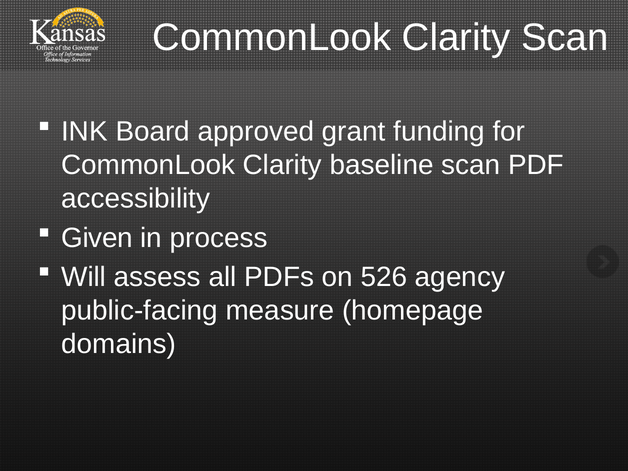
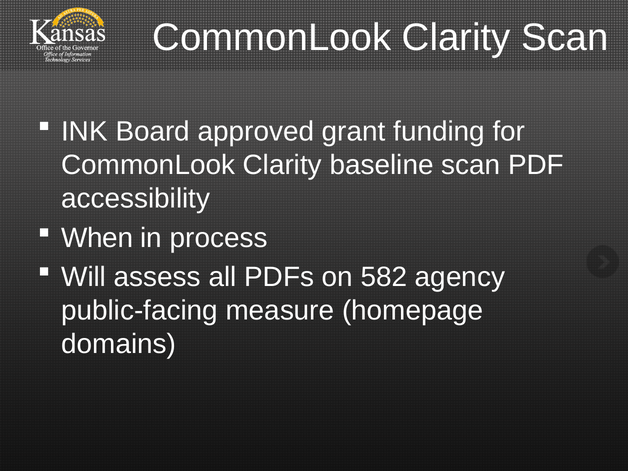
Given: Given -> When
526: 526 -> 582
